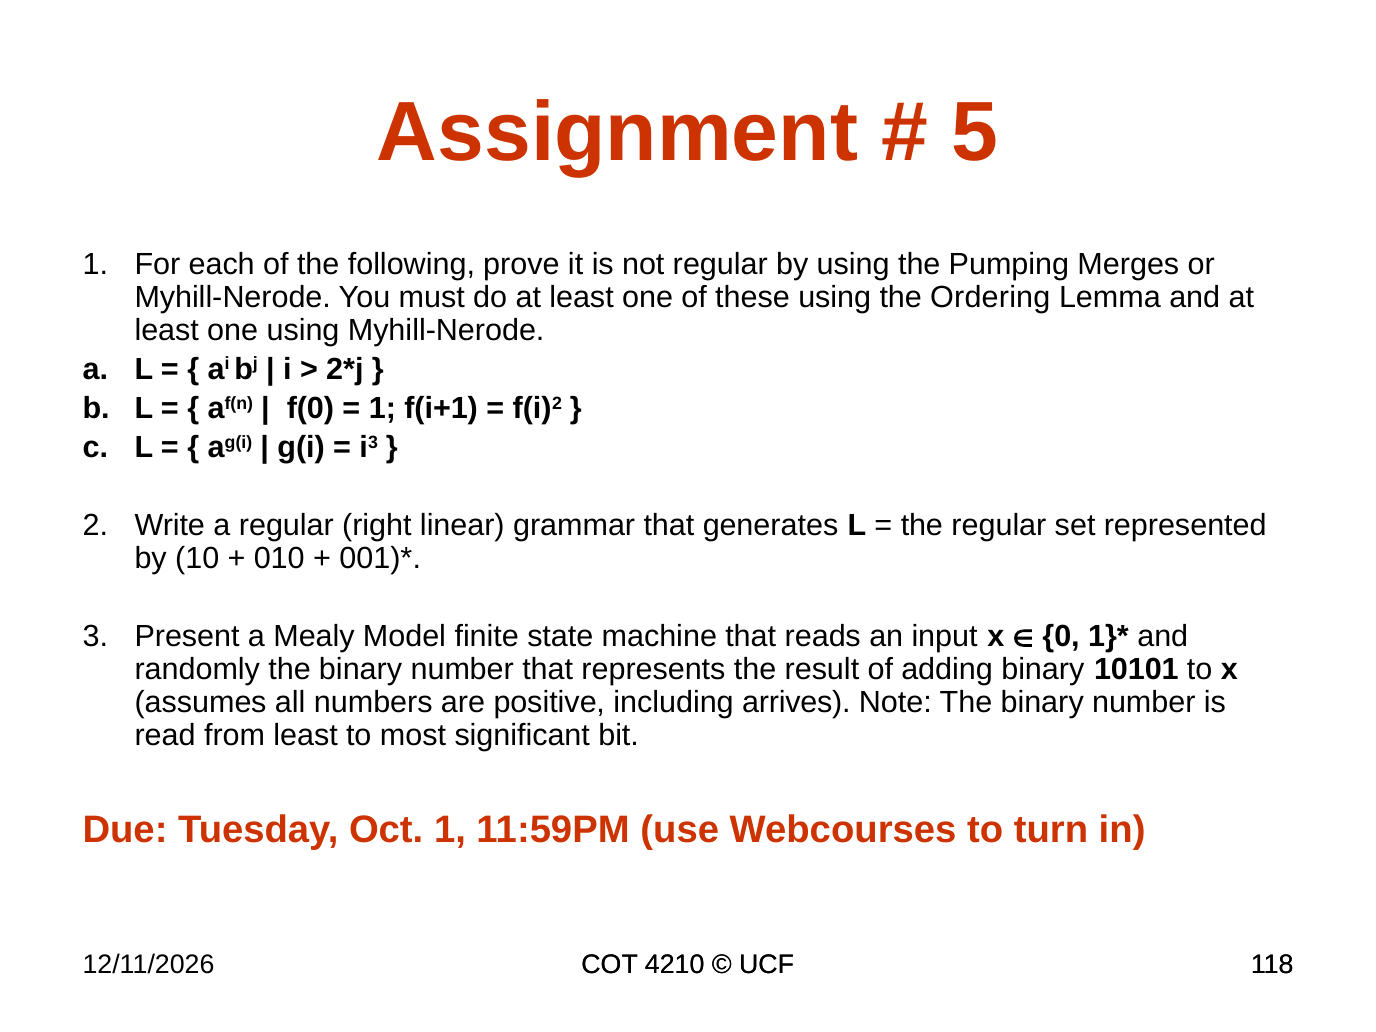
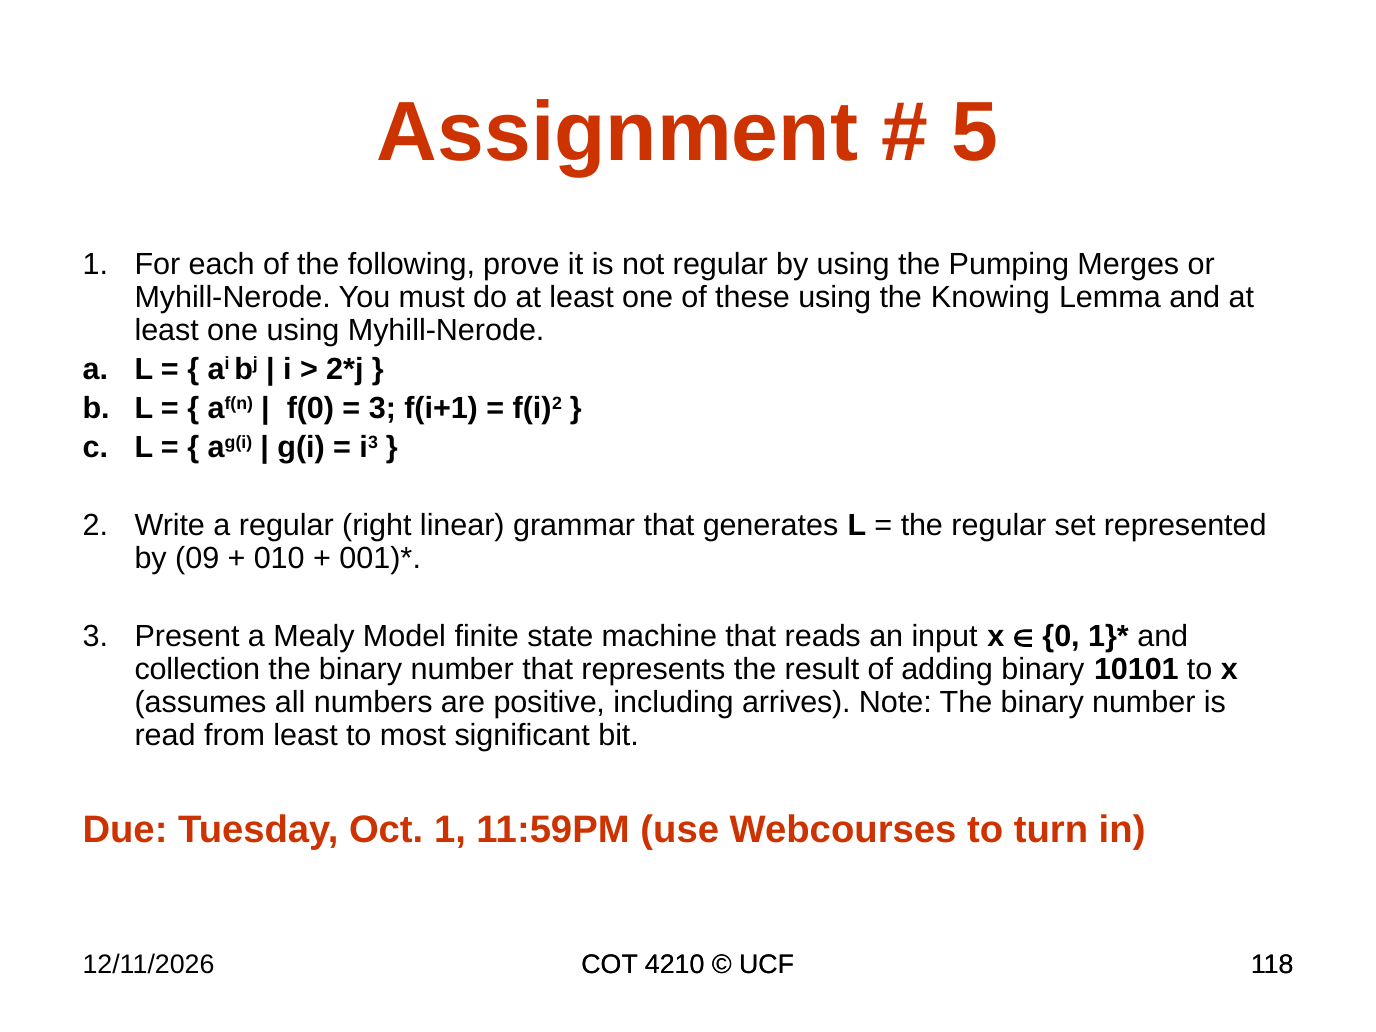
Ordering: Ordering -> Knowing
1 at (382, 408): 1 -> 3
10: 10 -> 09
randomly: randomly -> collection
